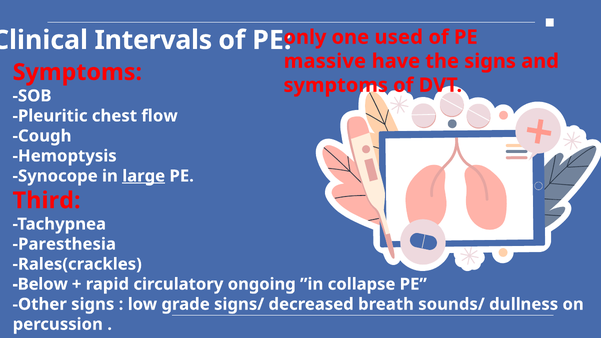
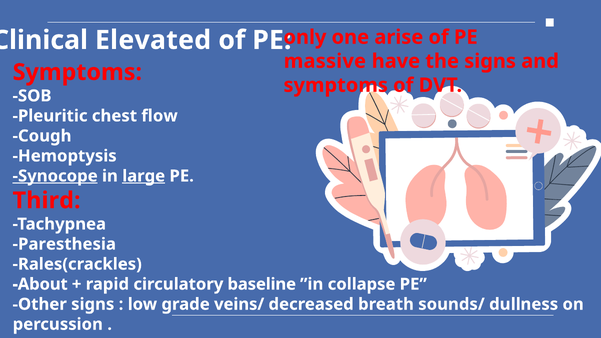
used: used -> arise
Intervals: Intervals -> Elevated
Synocope underline: none -> present
Below: Below -> About
ongoing: ongoing -> baseline
signs/: signs/ -> veins/
